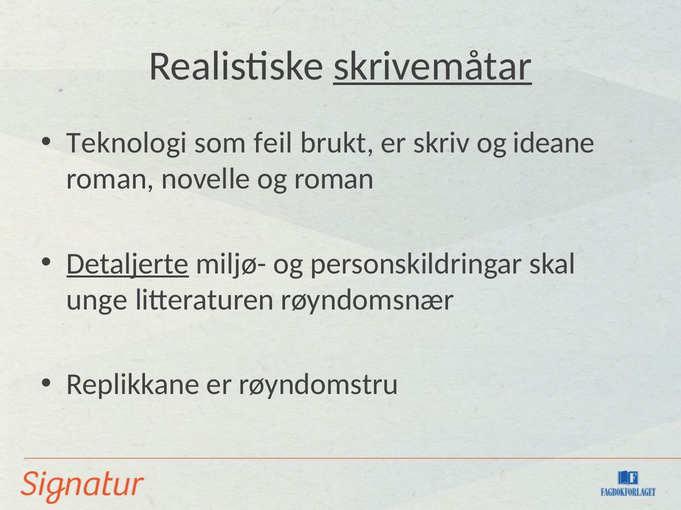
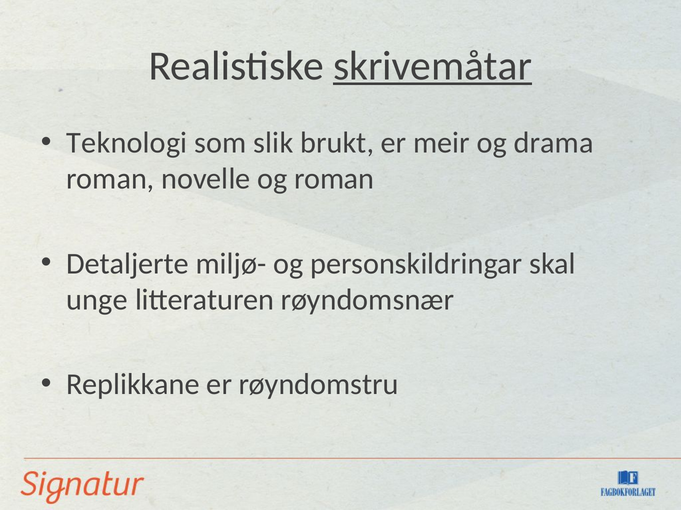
feil: feil -> slik
skriv: skriv -> meir
ideane: ideane -> drama
Detaljerte underline: present -> none
